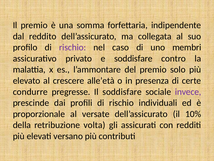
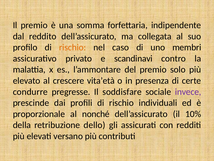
rischio at (73, 47) colour: purple -> orange
e soddisfare: soddisfare -> scandinavi
alle’età: alle’età -> vita’età
versate: versate -> nonché
volta: volta -> dello
